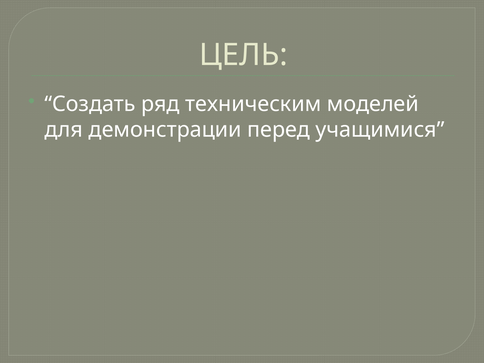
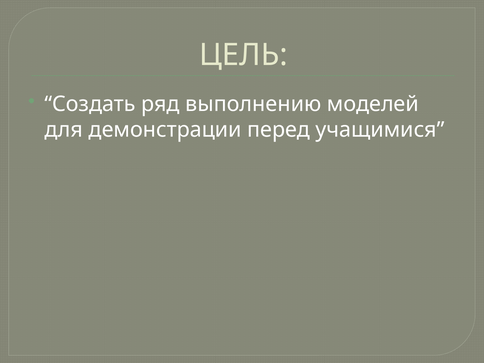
техническим: техническим -> выполнению
